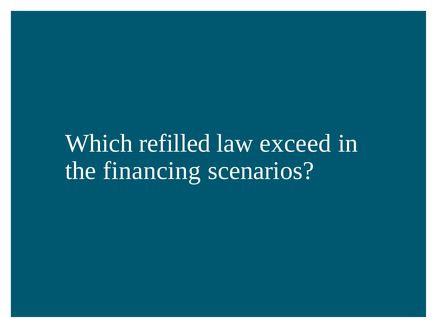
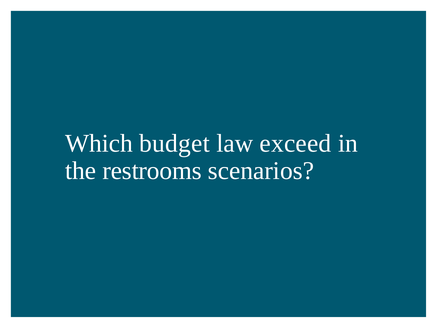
refilled: refilled -> budget
financing: financing -> restrooms
